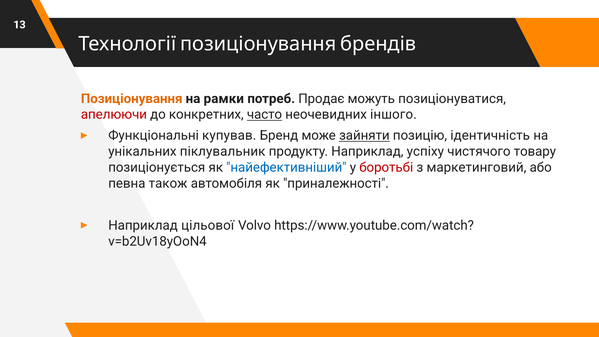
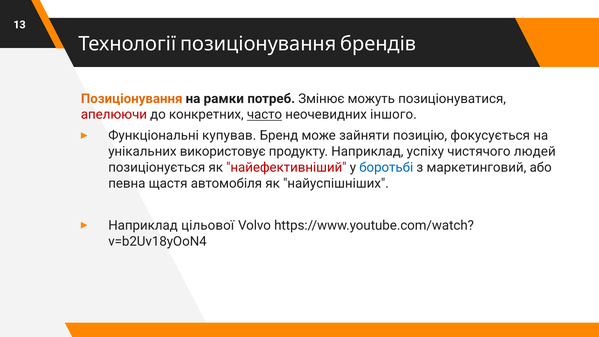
Продає: Продає -> Змінює
зайняти underline: present -> none
ідентичність: ідентичність -> фокусується
піклувальник: піклувальник -> використовує
товару: товару -> людей
найефективніший colour: blue -> red
боротьбі colour: red -> blue
також: також -> щастя
приналежності: приналежності -> найуспішніших
